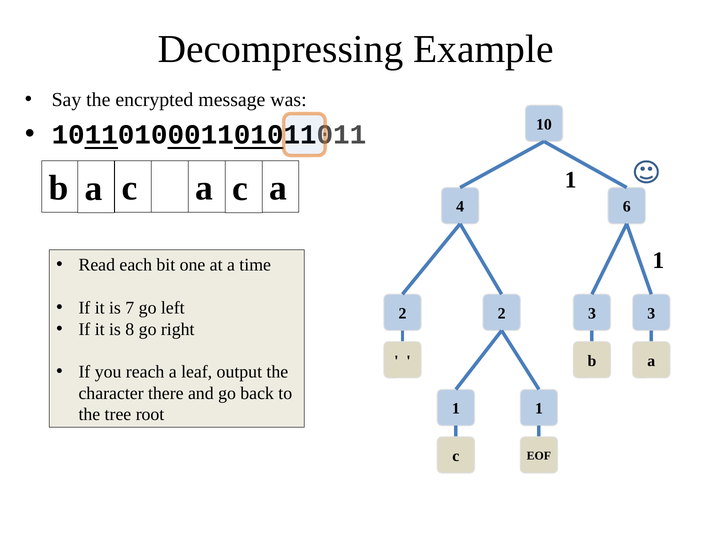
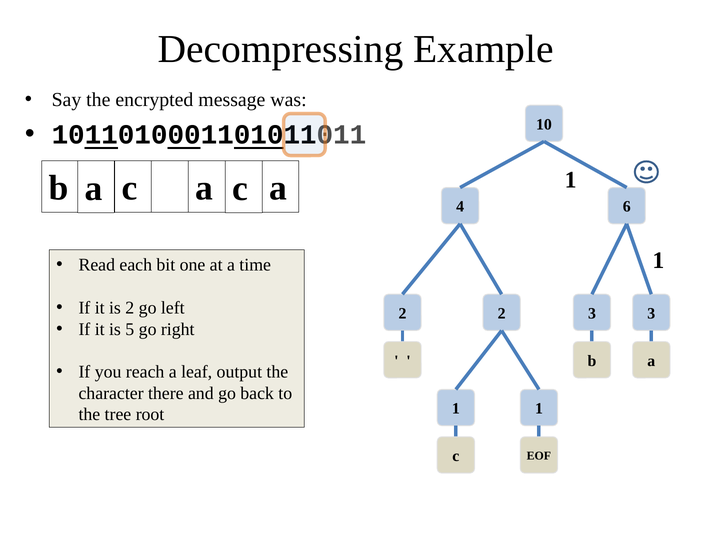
is 7: 7 -> 2
8: 8 -> 5
